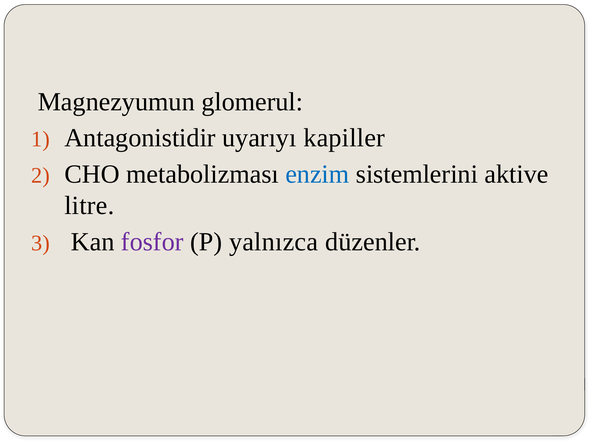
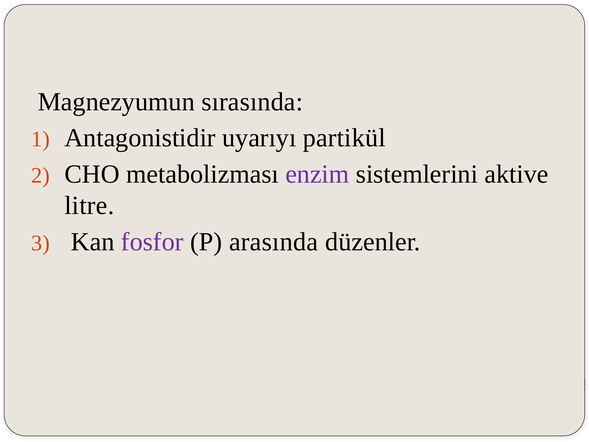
glomerul: glomerul -> sırasında
kapiller: kapiller -> partikül
enzim colour: blue -> purple
yalnızca: yalnızca -> arasında
